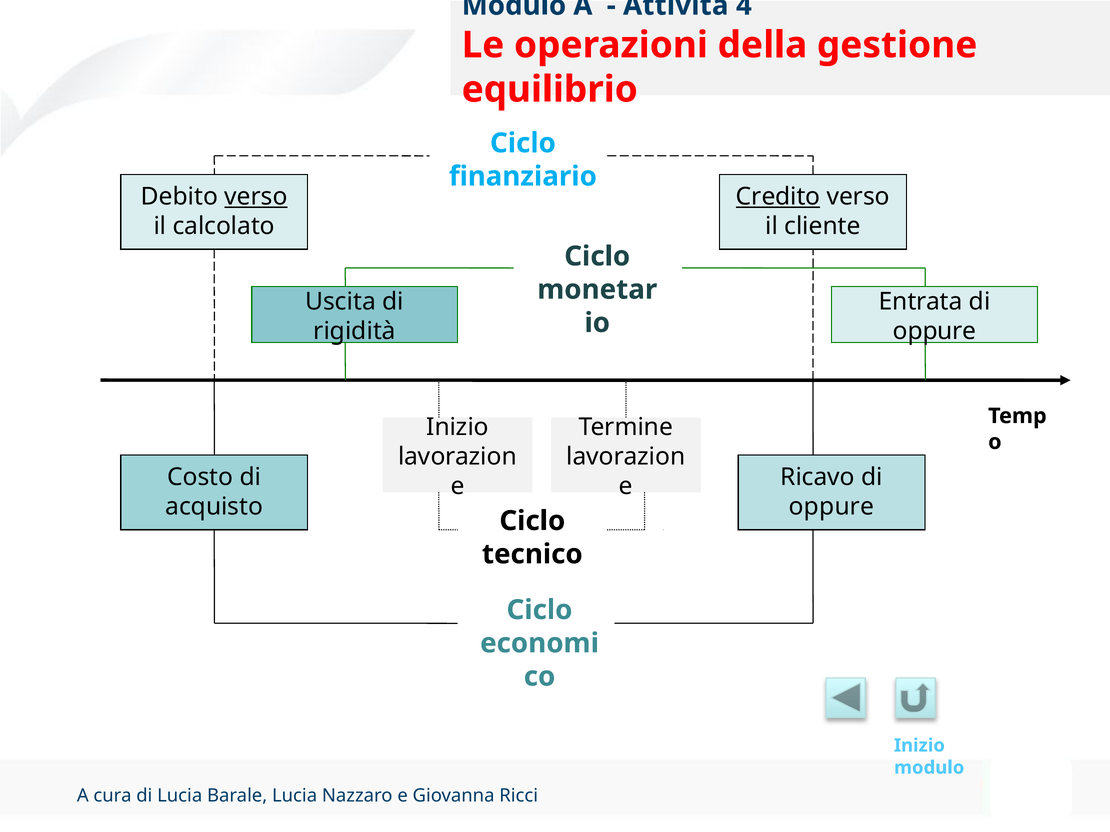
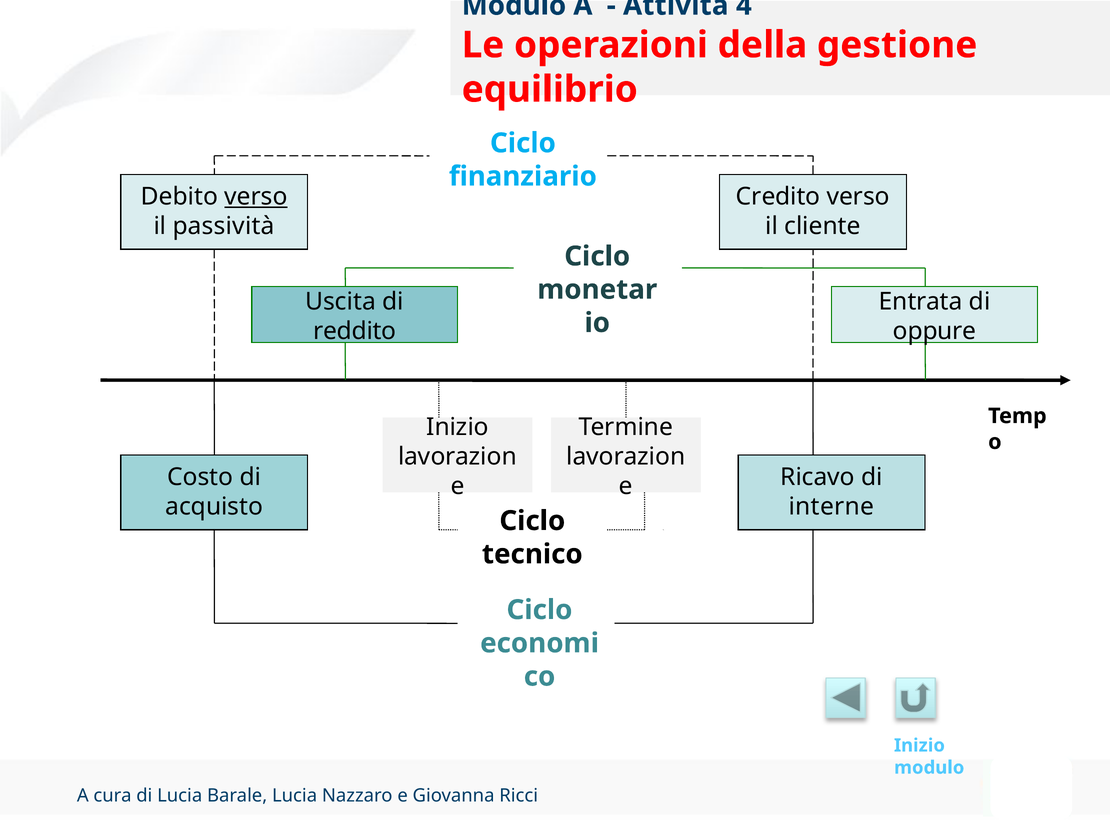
Credito underline: present -> none
calcolato: calcolato -> passività
rigidità: rigidità -> reddito
oppure at (832, 507): oppure -> interne
